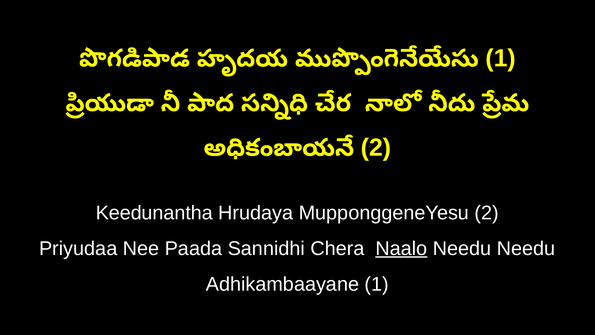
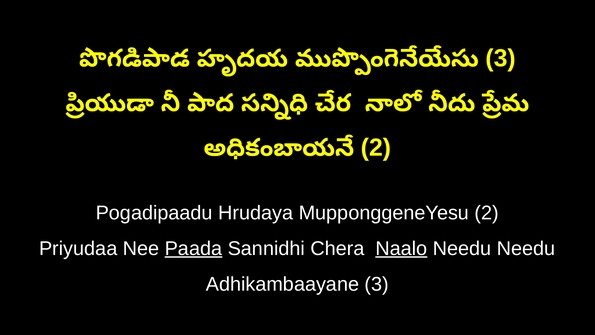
1 at (501, 58): 1 -> 3
Keedunantha: Keedunantha -> Pogadipaadu
Paada underline: none -> present
Adhikambaayane 1: 1 -> 3
